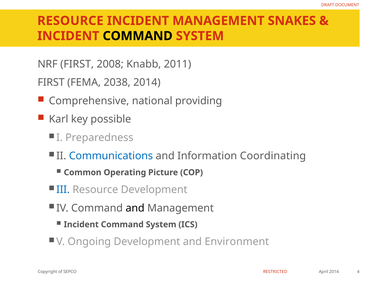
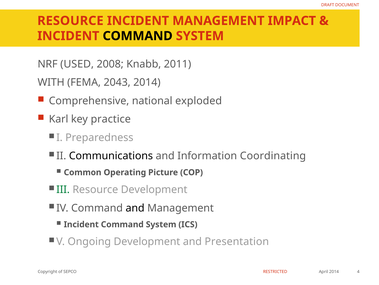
SNAKES: SNAKES -> IMPACT
NRF FIRST: FIRST -> USED
FIRST at (51, 82): FIRST -> WITH
2038: 2038 -> 2043
providing: providing -> exploded
possible: possible -> practice
Communications colour: blue -> black
III colour: blue -> green
Environment: Environment -> Presentation
